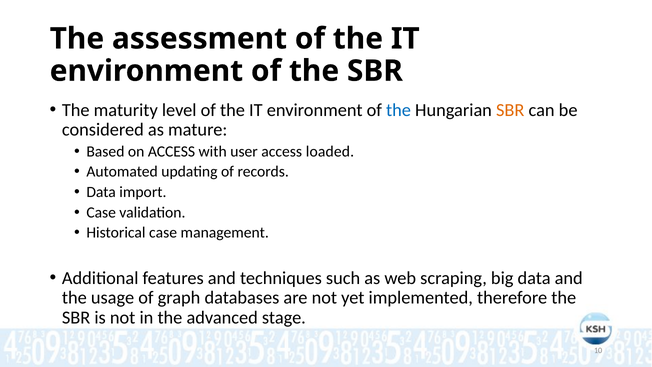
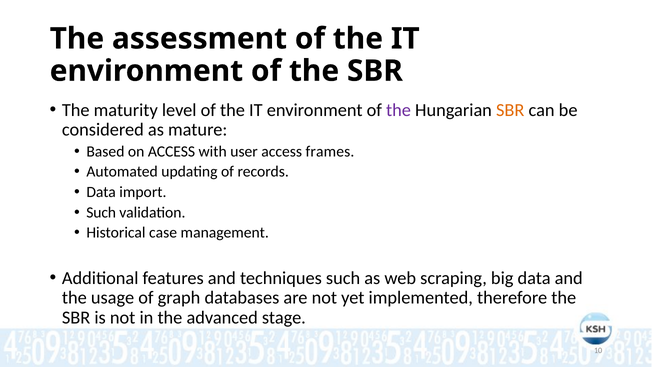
the at (399, 110) colour: blue -> purple
loaded: loaded -> frames
Case at (101, 212): Case -> Such
